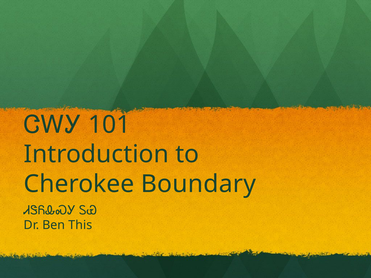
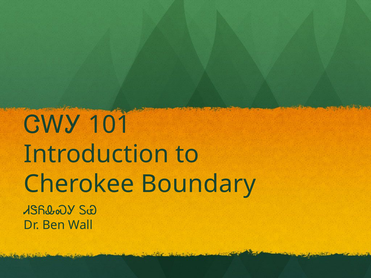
This: This -> Wall
